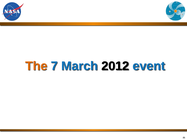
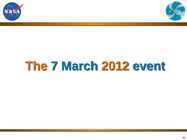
2012 colour: black -> orange
